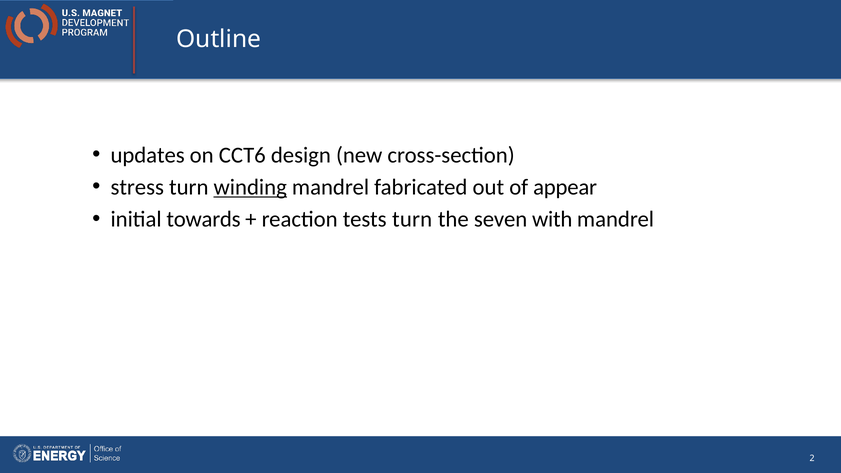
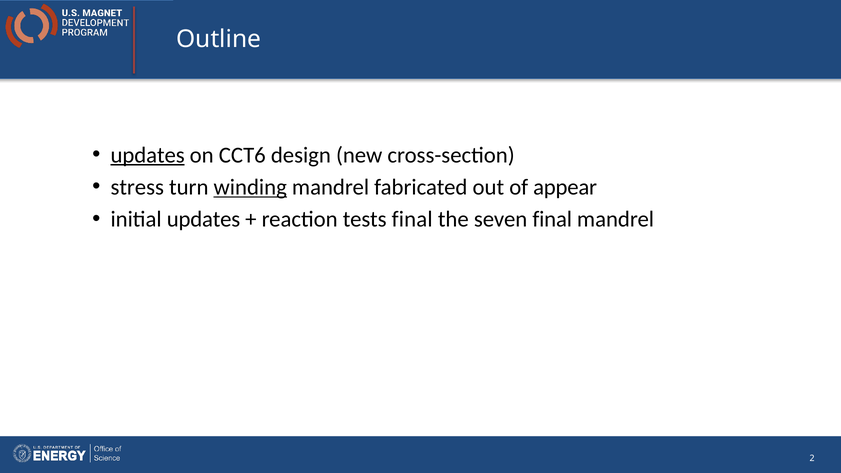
updates at (148, 155) underline: none -> present
initial towards: towards -> updates
tests turn: turn -> final
seven with: with -> final
